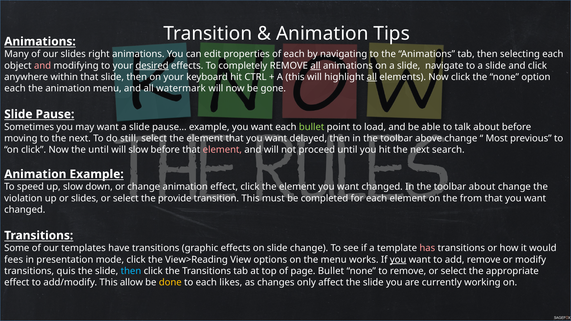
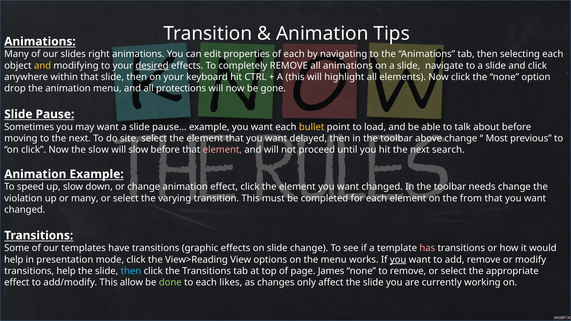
and at (43, 66) colour: pink -> yellow
all at (315, 66) underline: present -> none
all at (372, 77) underline: present -> none
each at (15, 88): each -> drop
watermark: watermark -> protections
bullet at (312, 127) colour: light green -> yellow
still: still -> site
the until: until -> slow
toolbar about: about -> needs
or slides: slides -> many
provide: provide -> varying
fees at (14, 260): fees -> help
transitions quis: quis -> help
page Bullet: Bullet -> James
done colour: yellow -> light green
